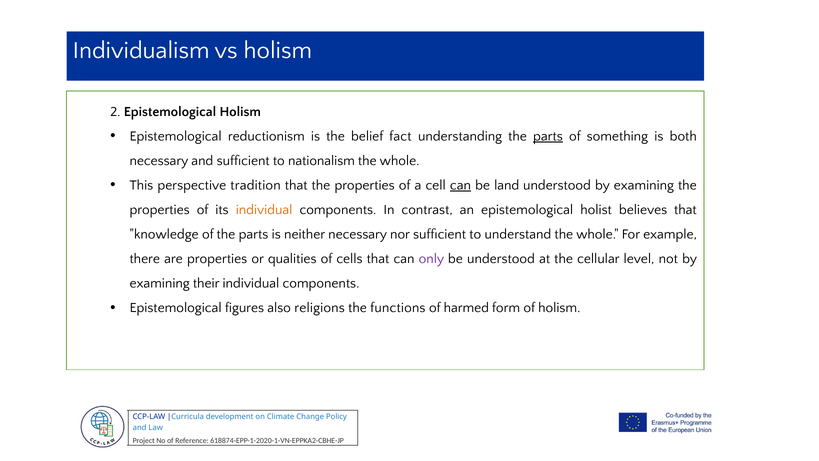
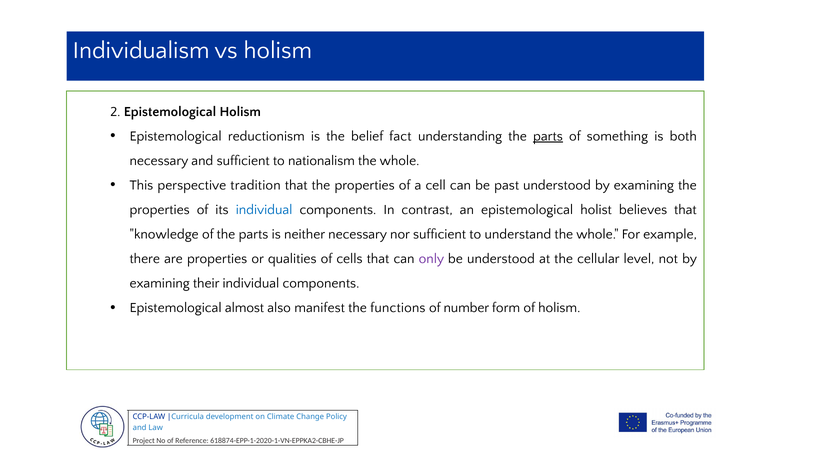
can at (460, 185) underline: present -> none
land: land -> past
individual at (264, 210) colour: orange -> blue
figures: figures -> almost
religions: religions -> manifest
harmed: harmed -> number
